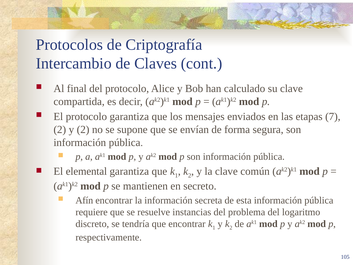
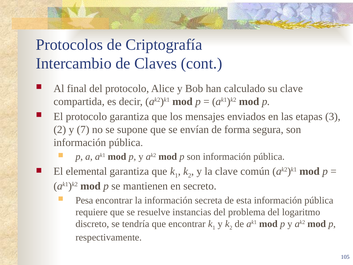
7: 7 -> 3
y 2: 2 -> 7
Afín: Afín -> Pesa
